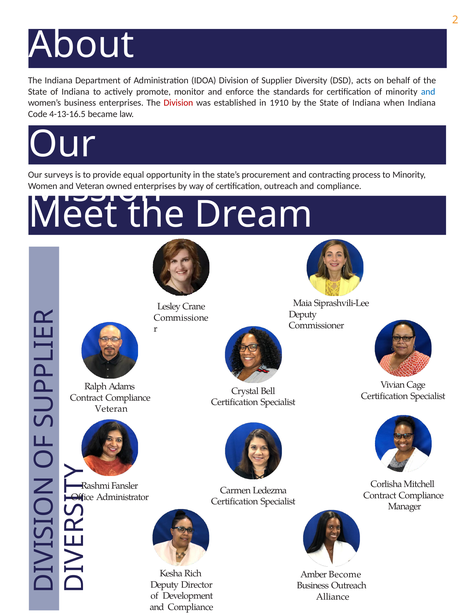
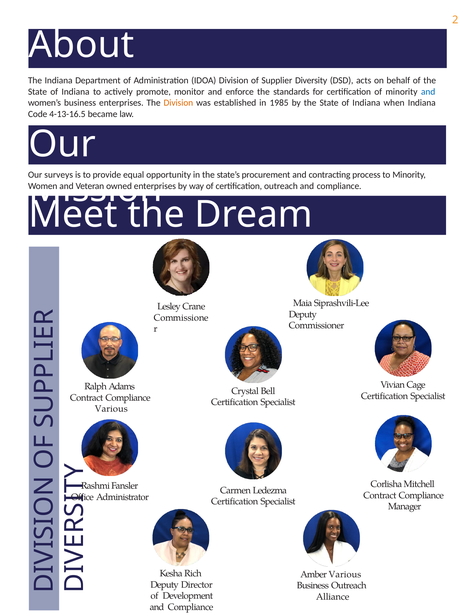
Division at (178, 103) colour: red -> orange
1910: 1910 -> 1985
Veteran at (111, 409): Veteran -> Various
Amber Become: Become -> Various
